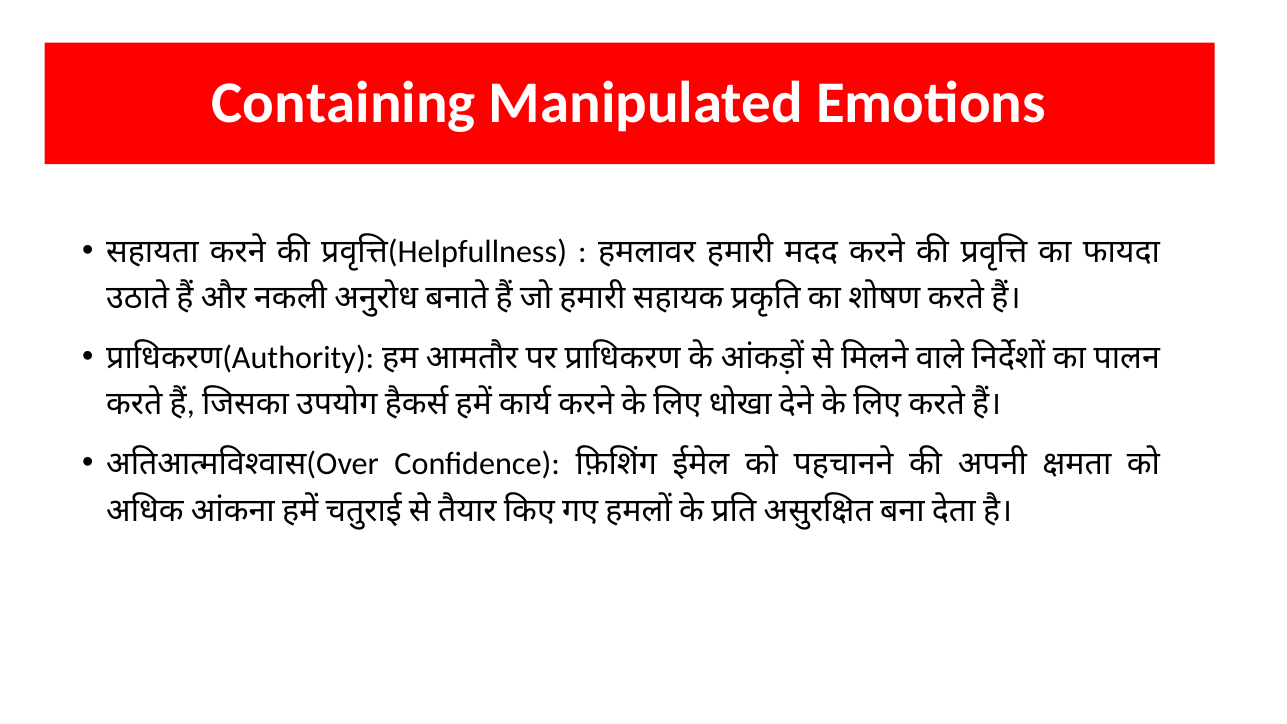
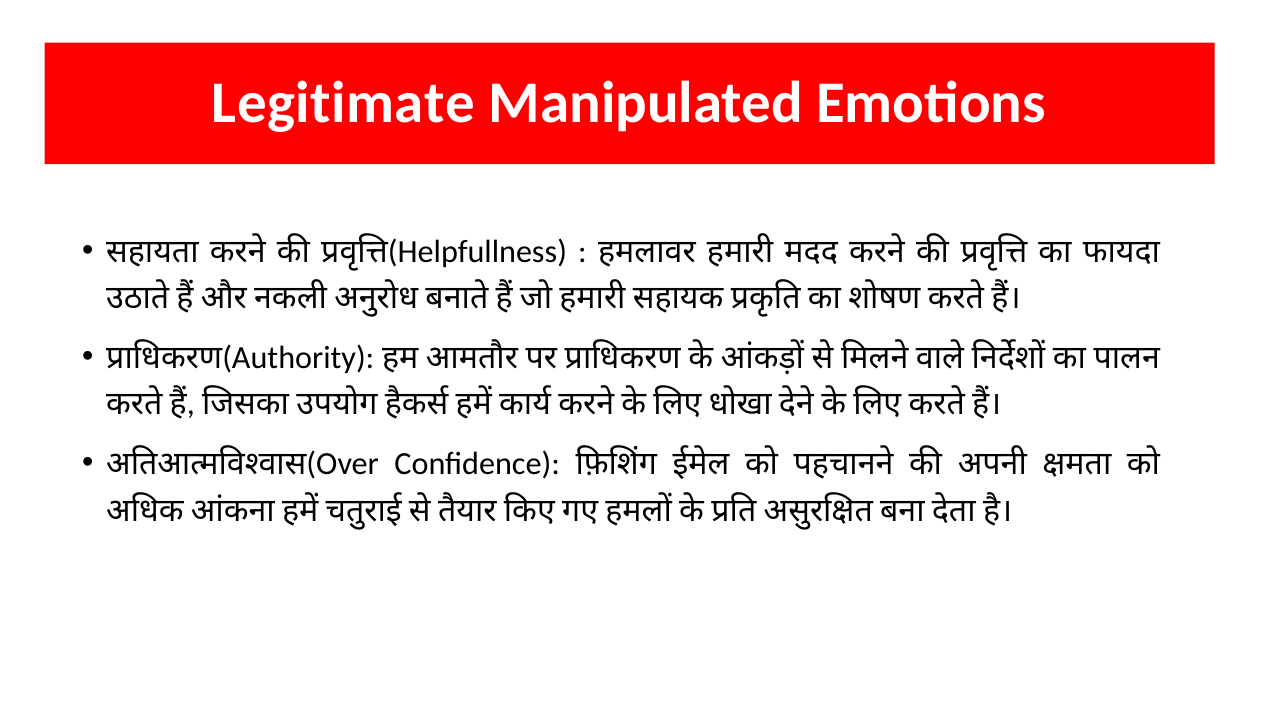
Containing: Containing -> Legitimate
